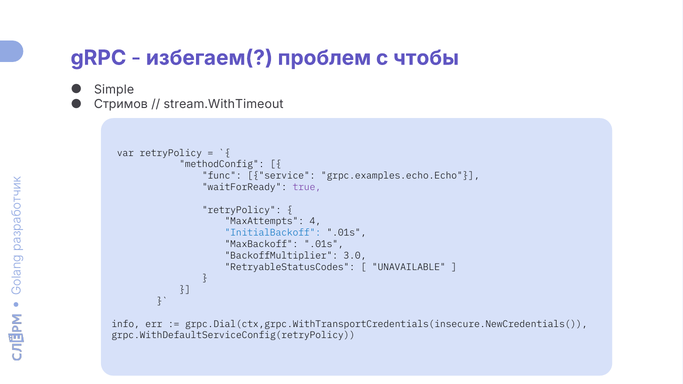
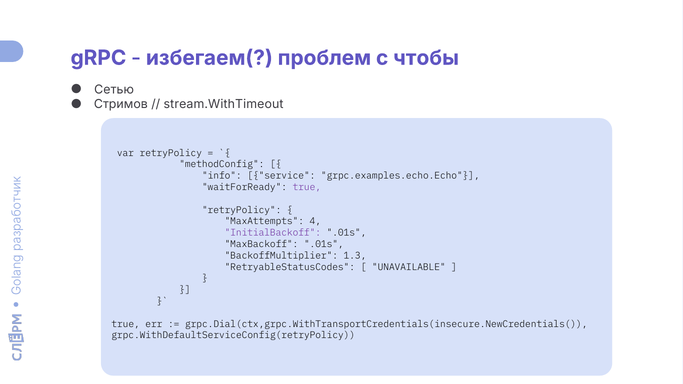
Simple: Simple -> Сетью
func: func -> info
InitialBackoff colour: blue -> purple
3.0: 3.0 -> 1.3
info at (126, 324): info -> true
